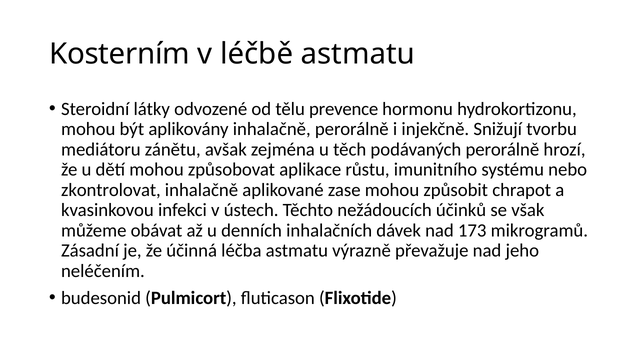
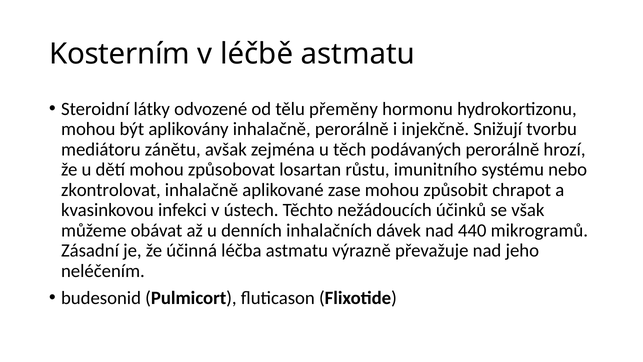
prevence: prevence -> přeměny
aplikace: aplikace -> losartan
173: 173 -> 440
